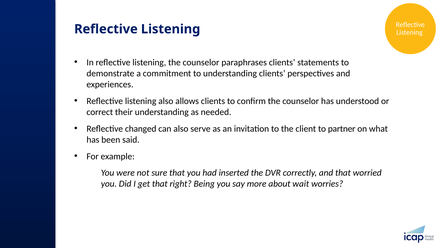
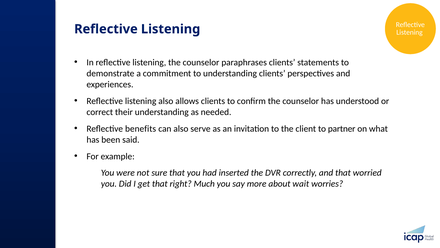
changed: changed -> benefits
Being: Being -> Much
